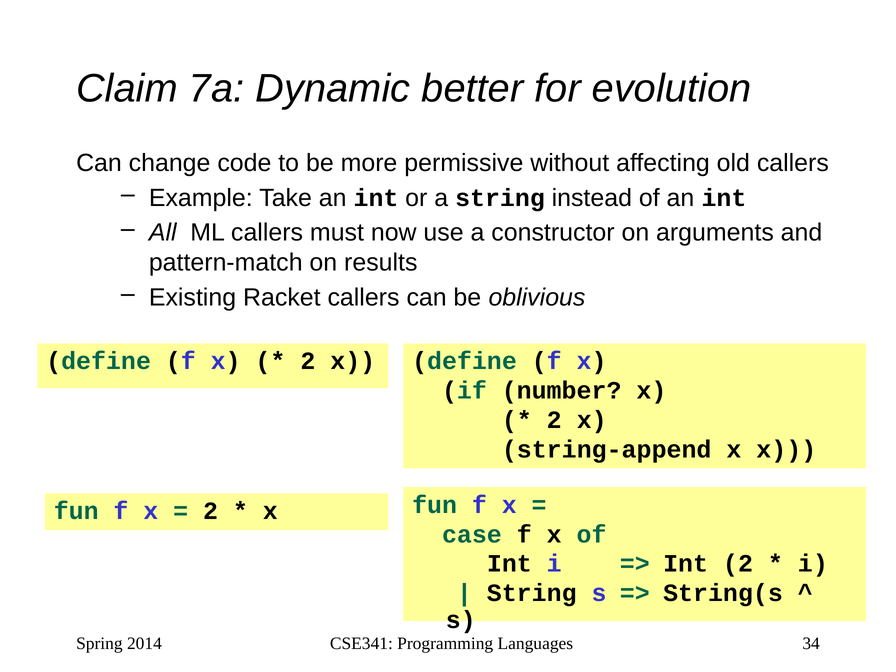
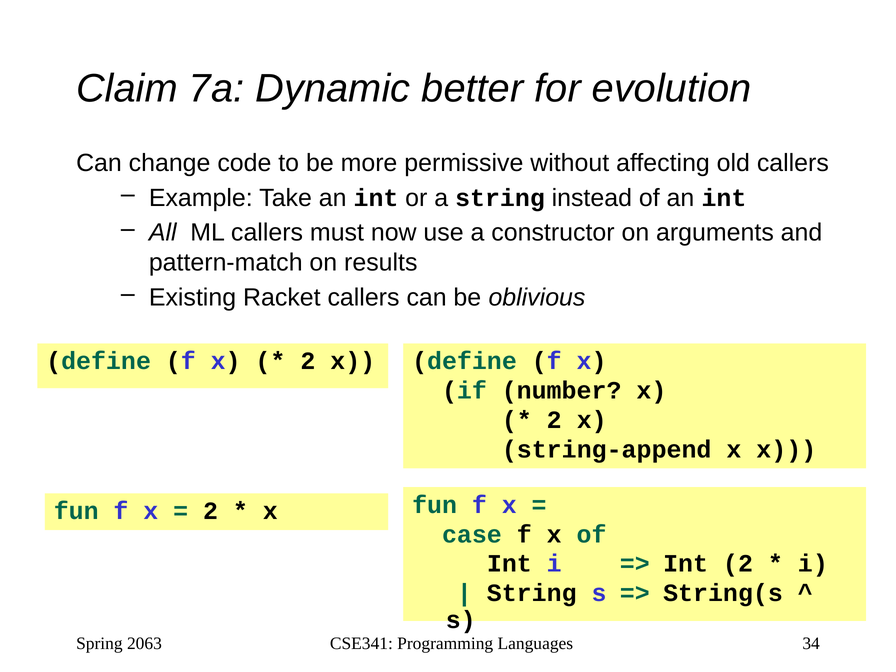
2014: 2014 -> 2063
